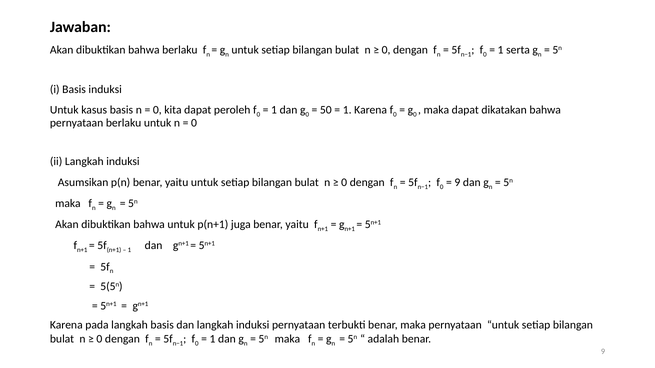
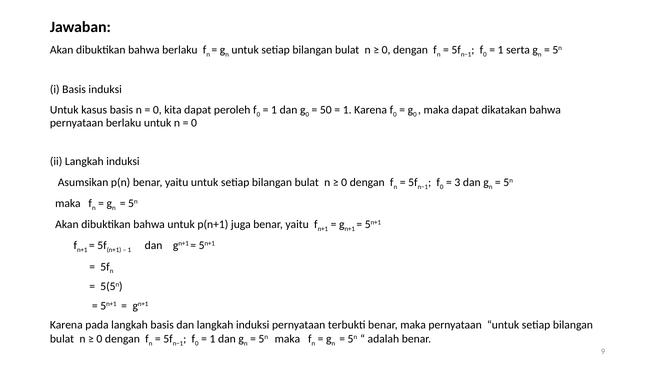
9 at (457, 182): 9 -> 3
